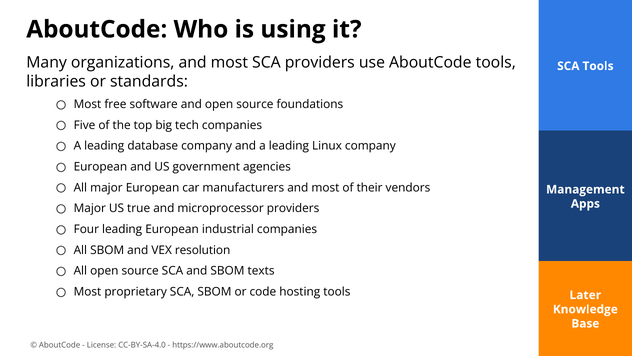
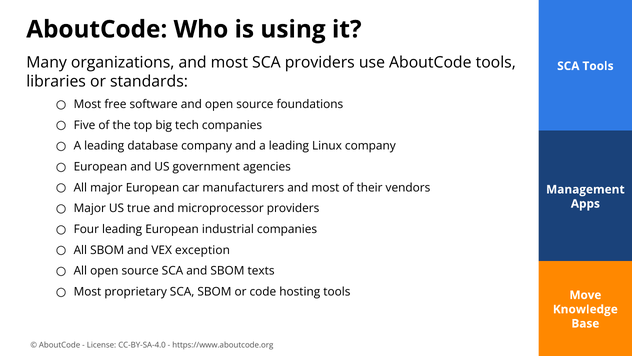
resolution: resolution -> exception
Later: Later -> Move
